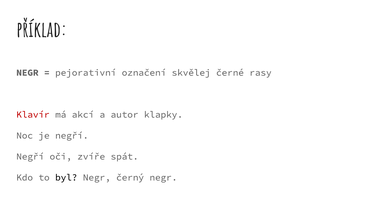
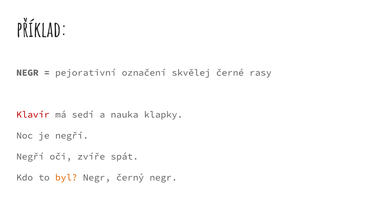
akcí: akcí -> sedí
autor: autor -> nauka
byl colour: black -> orange
